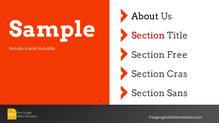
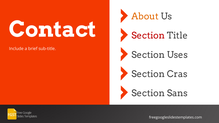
About colour: black -> orange
Sample: Sample -> Contact
Free: Free -> Uses
